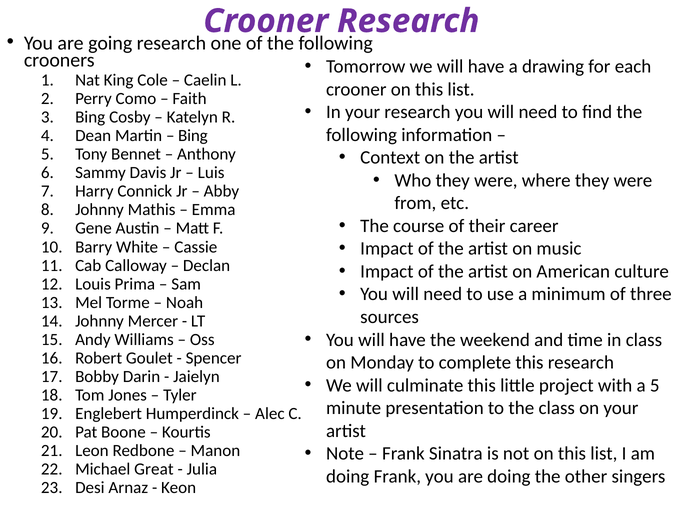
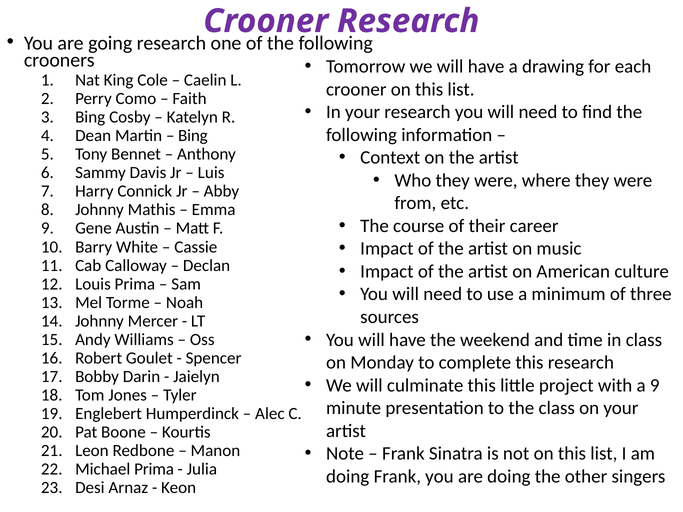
a 5: 5 -> 9
Michael Great: Great -> Prima
